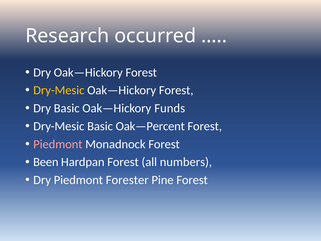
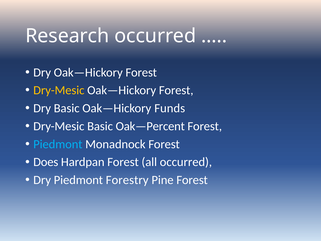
Piedmont at (58, 144) colour: pink -> light blue
Been: Been -> Does
all numbers: numbers -> occurred
Forester: Forester -> Forestry
